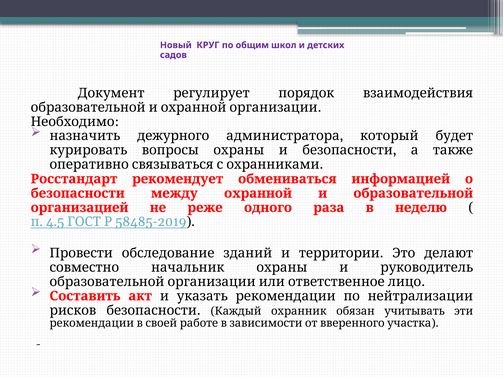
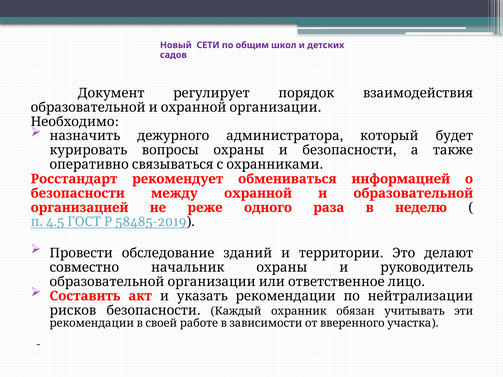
КРУГ: КРУГ -> СЕТИ
